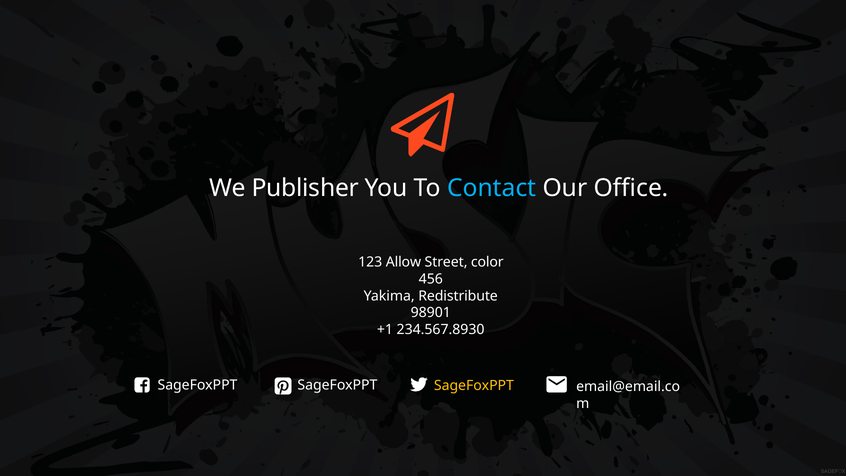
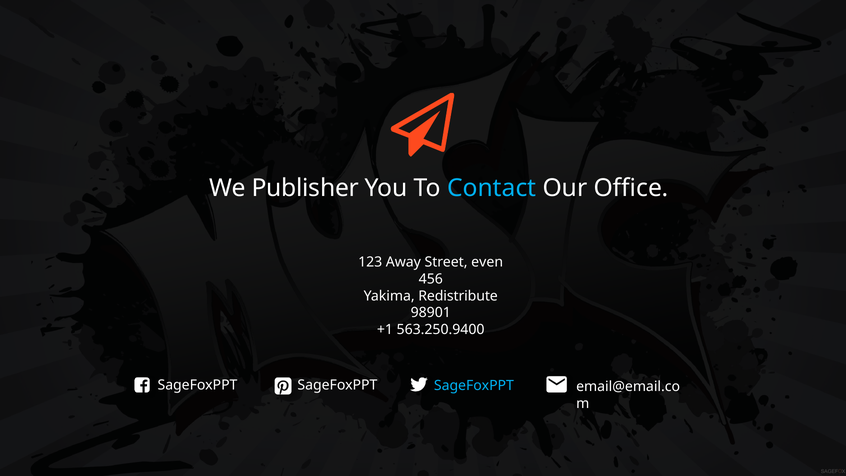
Allow: Allow -> Away
color: color -> even
234.567.8930: 234.567.8930 -> 563.250.9400
SageFoxPPT at (474, 386) colour: yellow -> light blue
